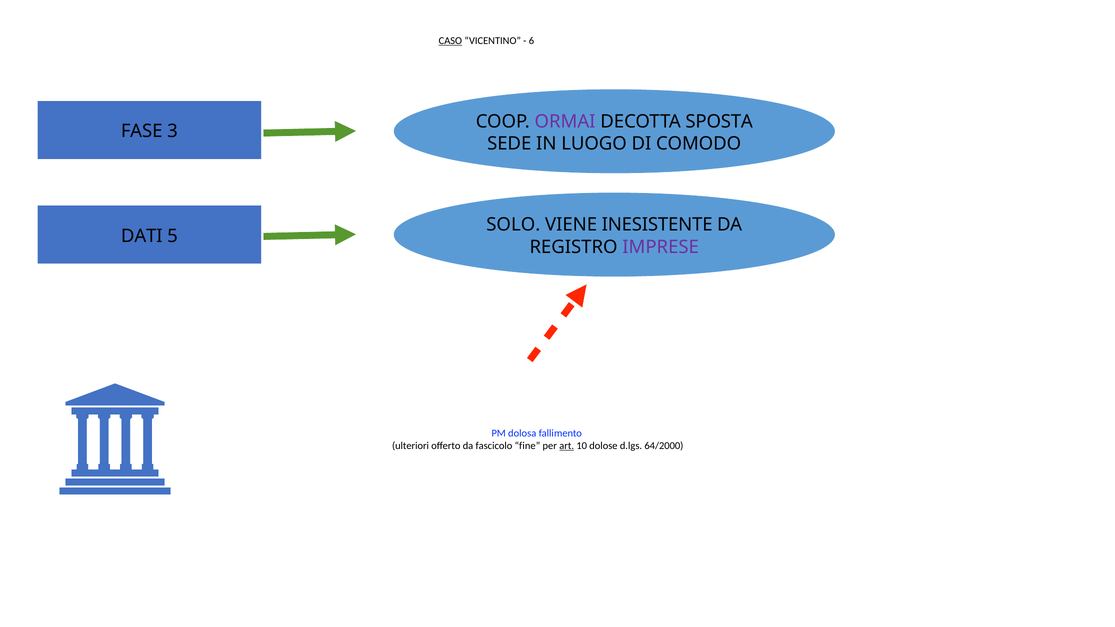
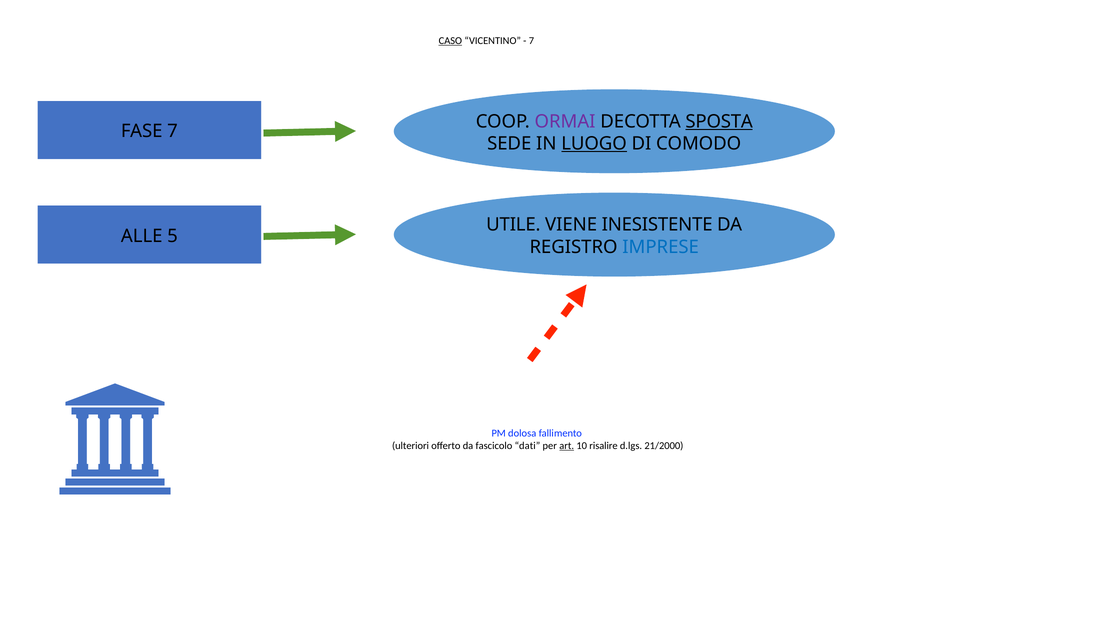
6 at (531, 41): 6 -> 7
SPOSTA underline: none -> present
FASE 3: 3 -> 7
LUOGO underline: none -> present
SOLO: SOLO -> UTILE
DATI: DATI -> ALLE
IMPRESE colour: purple -> blue
fine: fine -> dati
dolose: dolose -> risalire
64/2000: 64/2000 -> 21/2000
